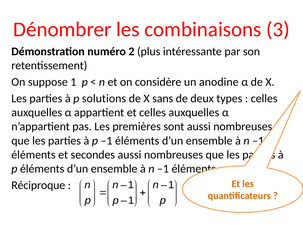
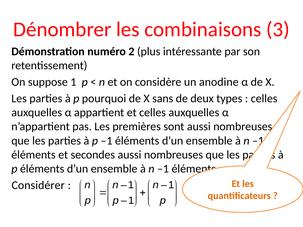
solutions: solutions -> pourquoi
Réciproque: Réciproque -> Considérer
